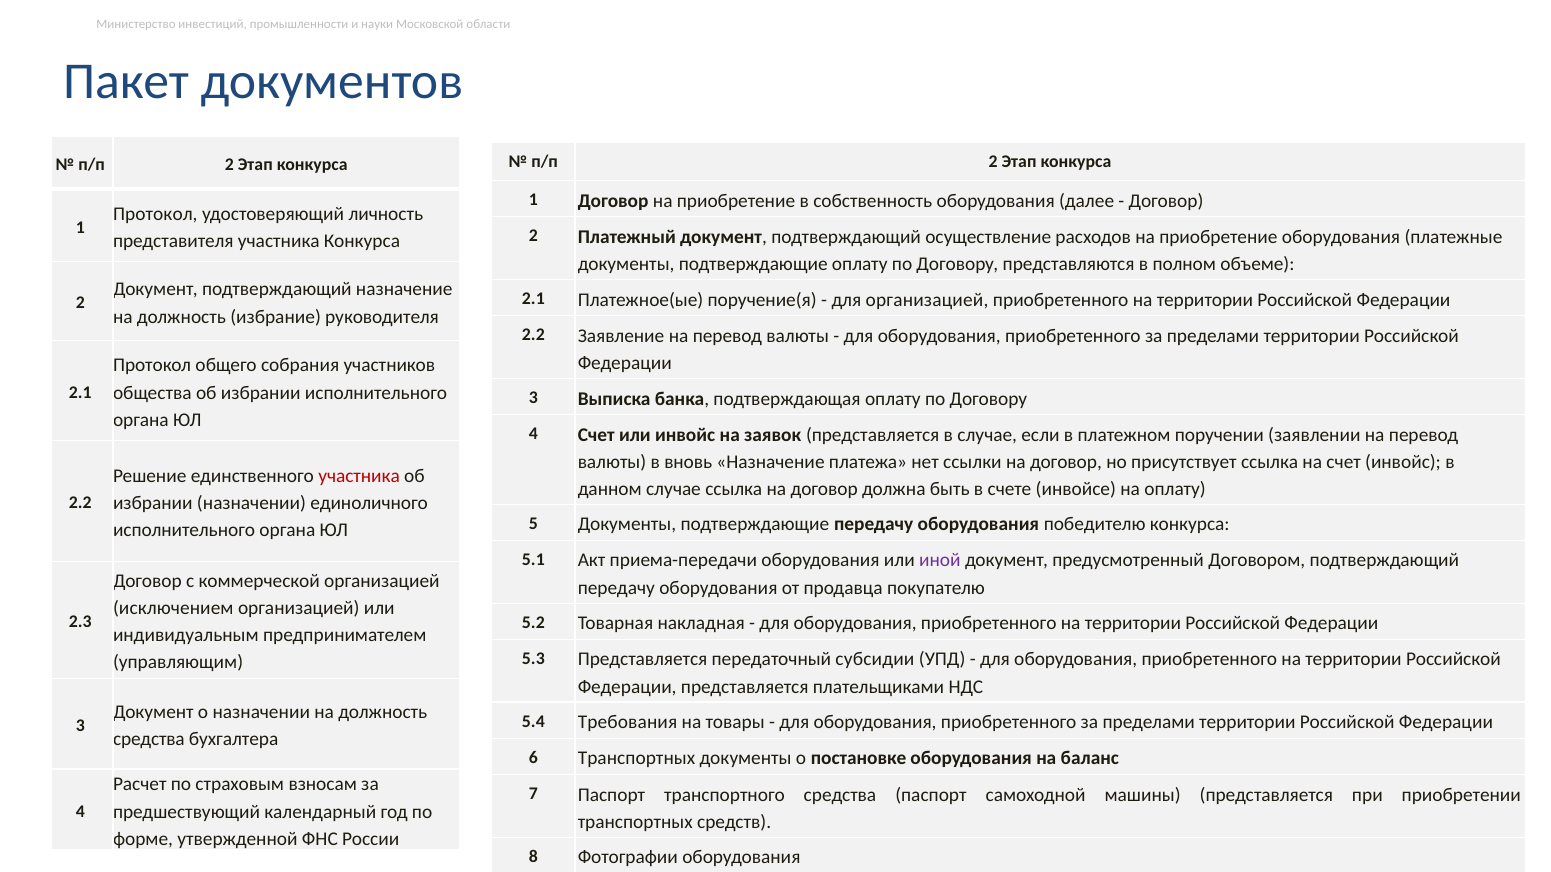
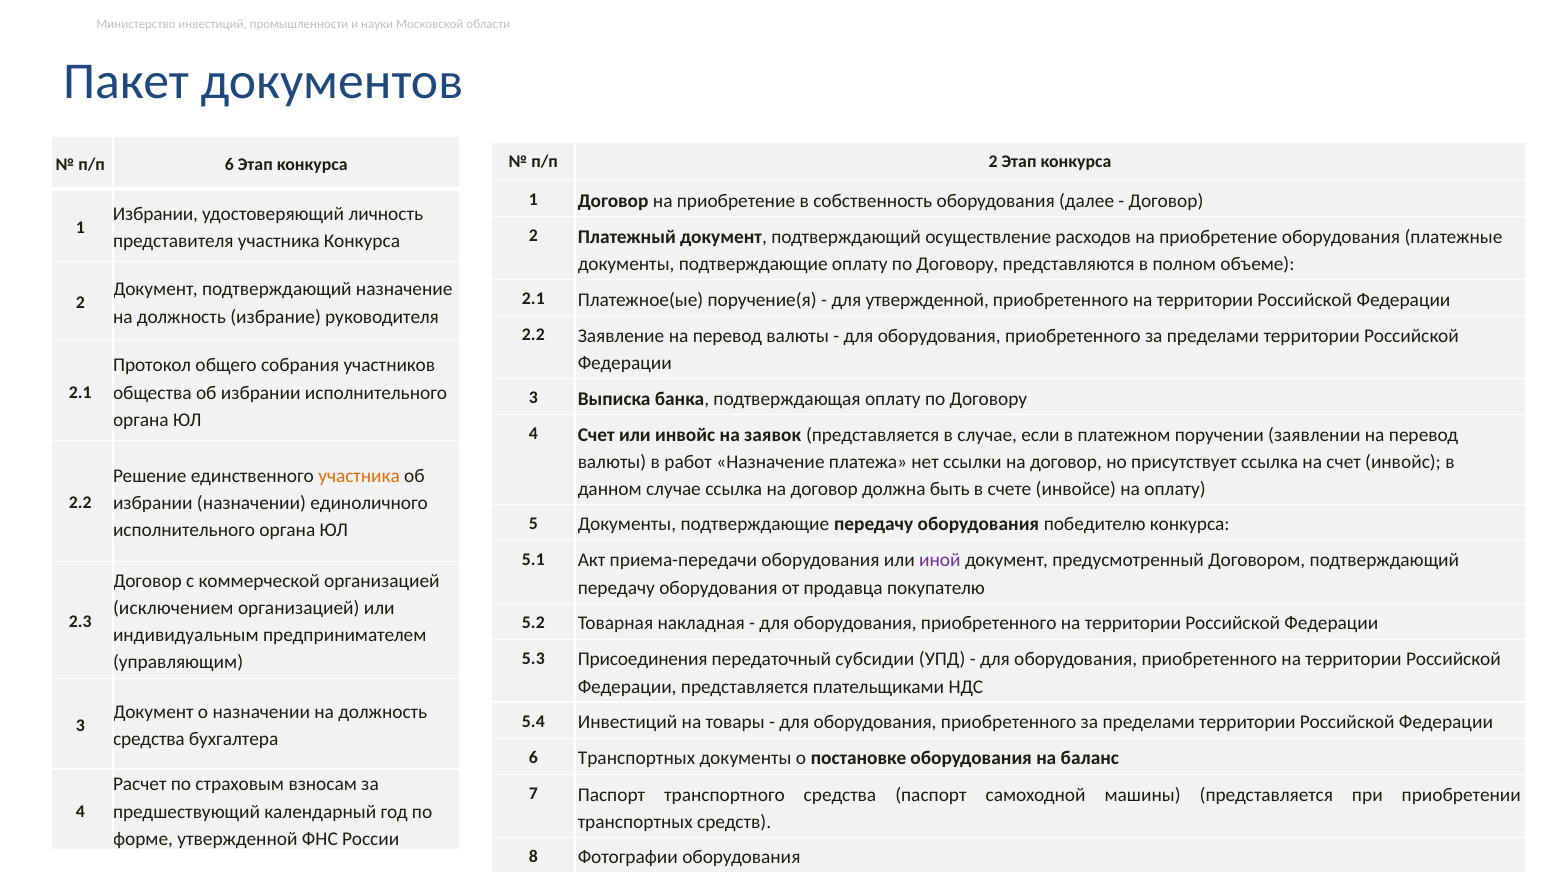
2 at (229, 165): 2 -> 6
Протокол at (155, 214): Протокол -> Избрании
для организацией: организацией -> утвержденной
вновь: вновь -> работ
участника at (359, 476) colour: red -> orange
5.3 Представляется: Представляется -> Присоединения
5.4 Требования: Требования -> Инвестиций
